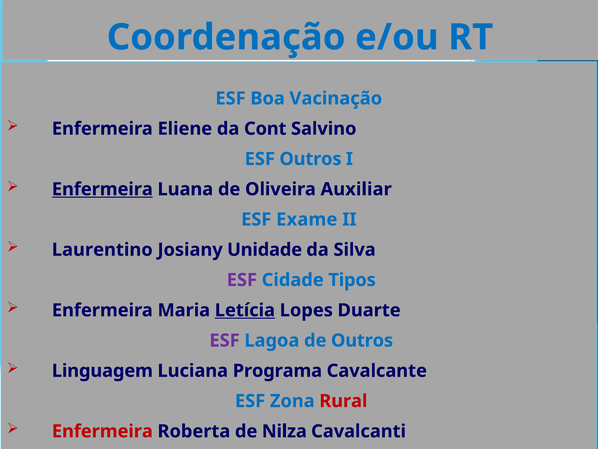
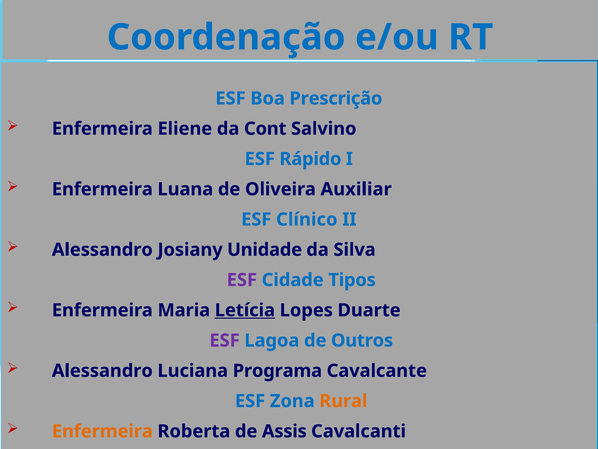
Vacinação: Vacinação -> Prescrição
ESF Outros: Outros -> Rápido
Enfermeira at (102, 189) underline: present -> none
Exame: Exame -> Clínico
Laurentino at (102, 249): Laurentino -> Alessandro
Linguagem at (102, 370): Linguagem -> Alessandro
Rural colour: red -> orange
Enfermeira at (102, 431) colour: red -> orange
Nilza: Nilza -> Assis
